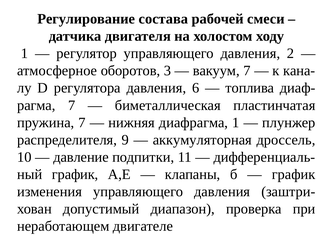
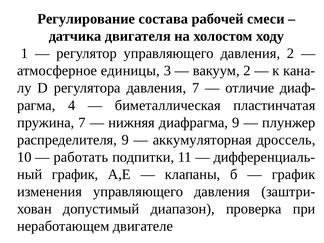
оборотов: оборотов -> единицы
вакуум 7: 7 -> 2
давления 6: 6 -> 7
топлива: топлива -> отличие
7 at (72, 105): 7 -> 4
диафрагма 1: 1 -> 9
давление: давление -> работать
